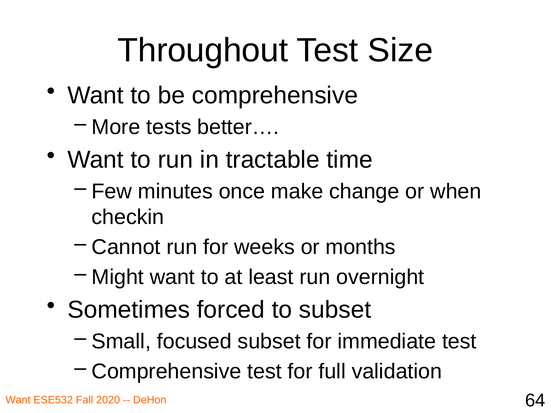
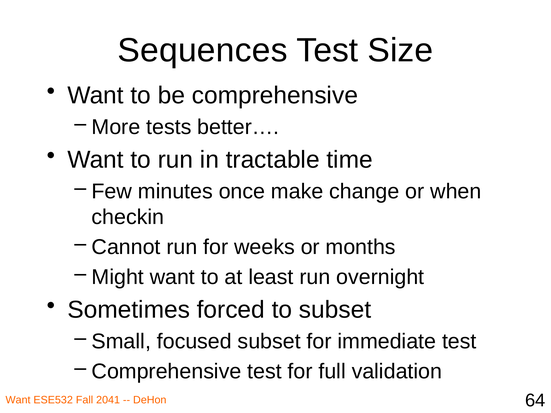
Throughout: Throughout -> Sequences
2020: 2020 -> 2041
